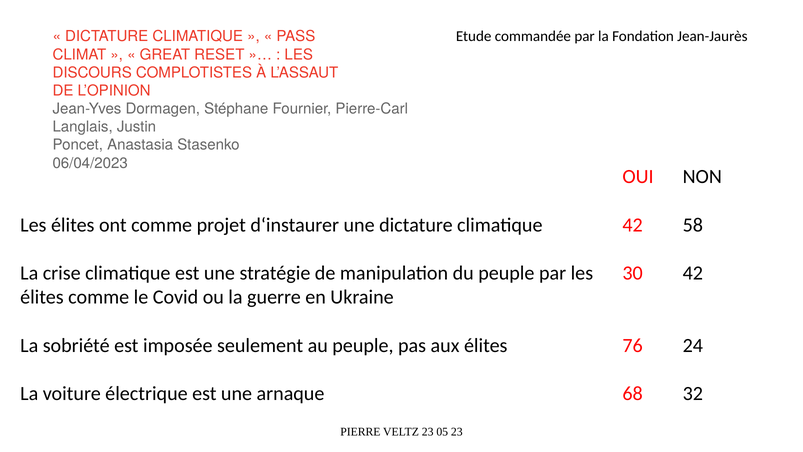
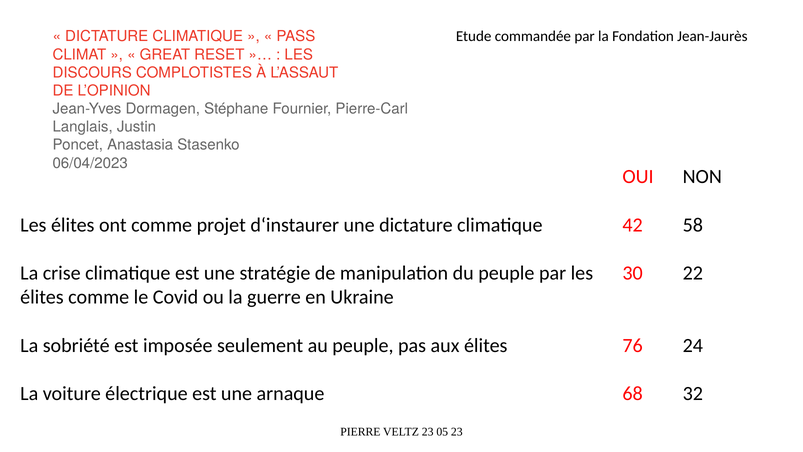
30 42: 42 -> 22
